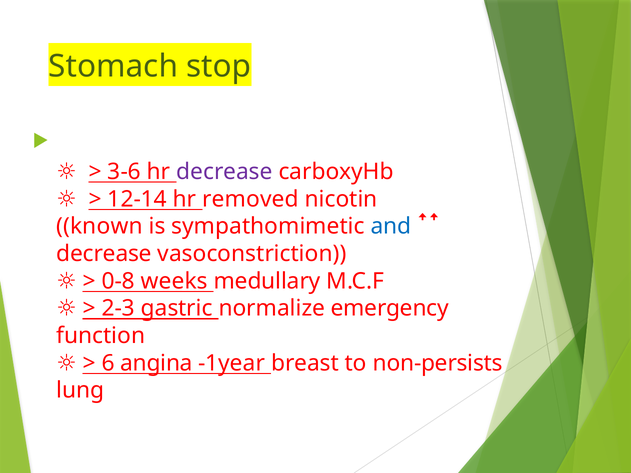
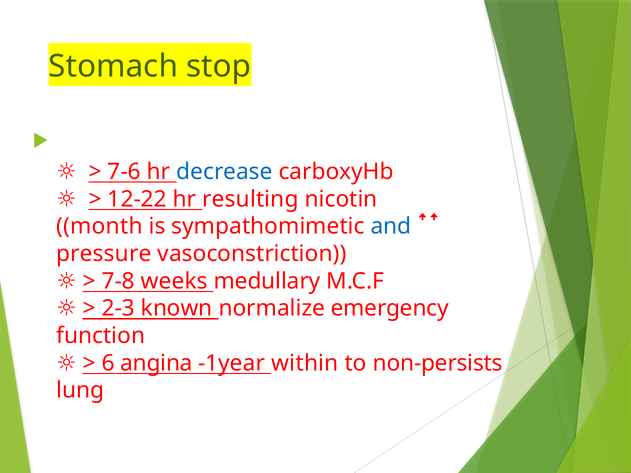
3-6: 3-6 -> 7-6
decrease at (224, 172) colour: purple -> blue
12-14: 12-14 -> 12-22
removed: removed -> resulting
known: known -> month
decrease at (104, 254): decrease -> pressure
0-8: 0-8 -> 7-8
gastric: gastric -> known
breast: breast -> within
